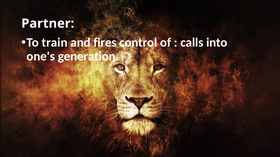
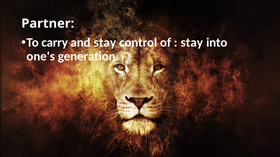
train: train -> carry
and fires: fires -> stay
calls at (192, 43): calls -> stay
